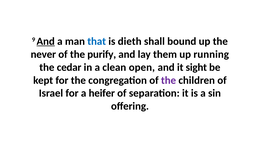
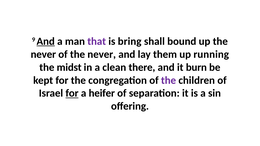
that colour: blue -> purple
dieth: dieth -> bring
of the purify: purify -> never
cedar: cedar -> midst
open: open -> there
sight: sight -> burn
for at (72, 93) underline: none -> present
